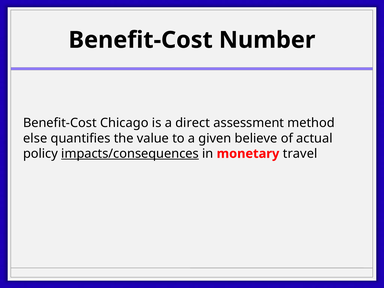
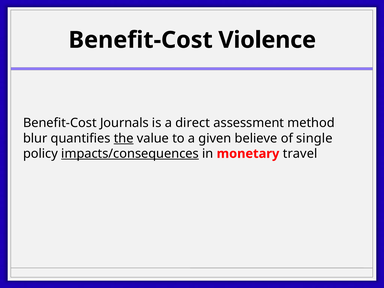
Number: Number -> Violence
Chicago: Chicago -> Journals
else: else -> blur
the underline: none -> present
actual: actual -> single
